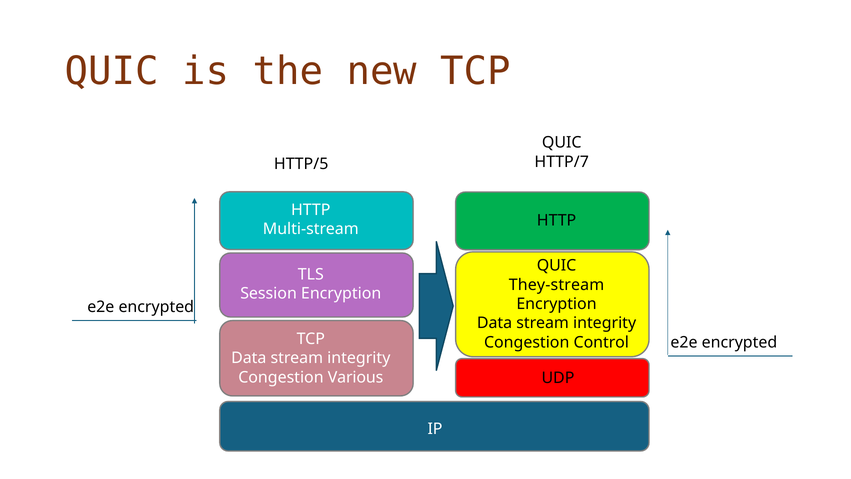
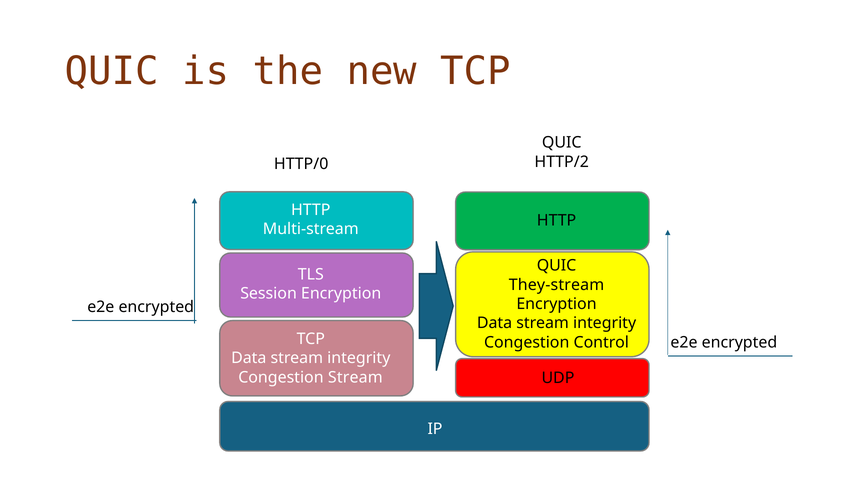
HTTP/7: HTTP/7 -> HTTP/2
HTTP/5: HTTP/5 -> HTTP/0
Congestion Various: Various -> Stream
